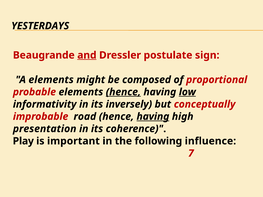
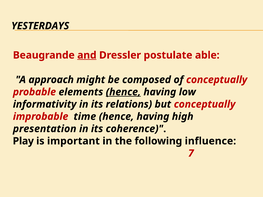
sign: sign -> able
A elements: elements -> approach
of proportional: proportional -> conceptually
low underline: present -> none
inversely: inversely -> relations
road: road -> time
having at (153, 117) underline: present -> none
